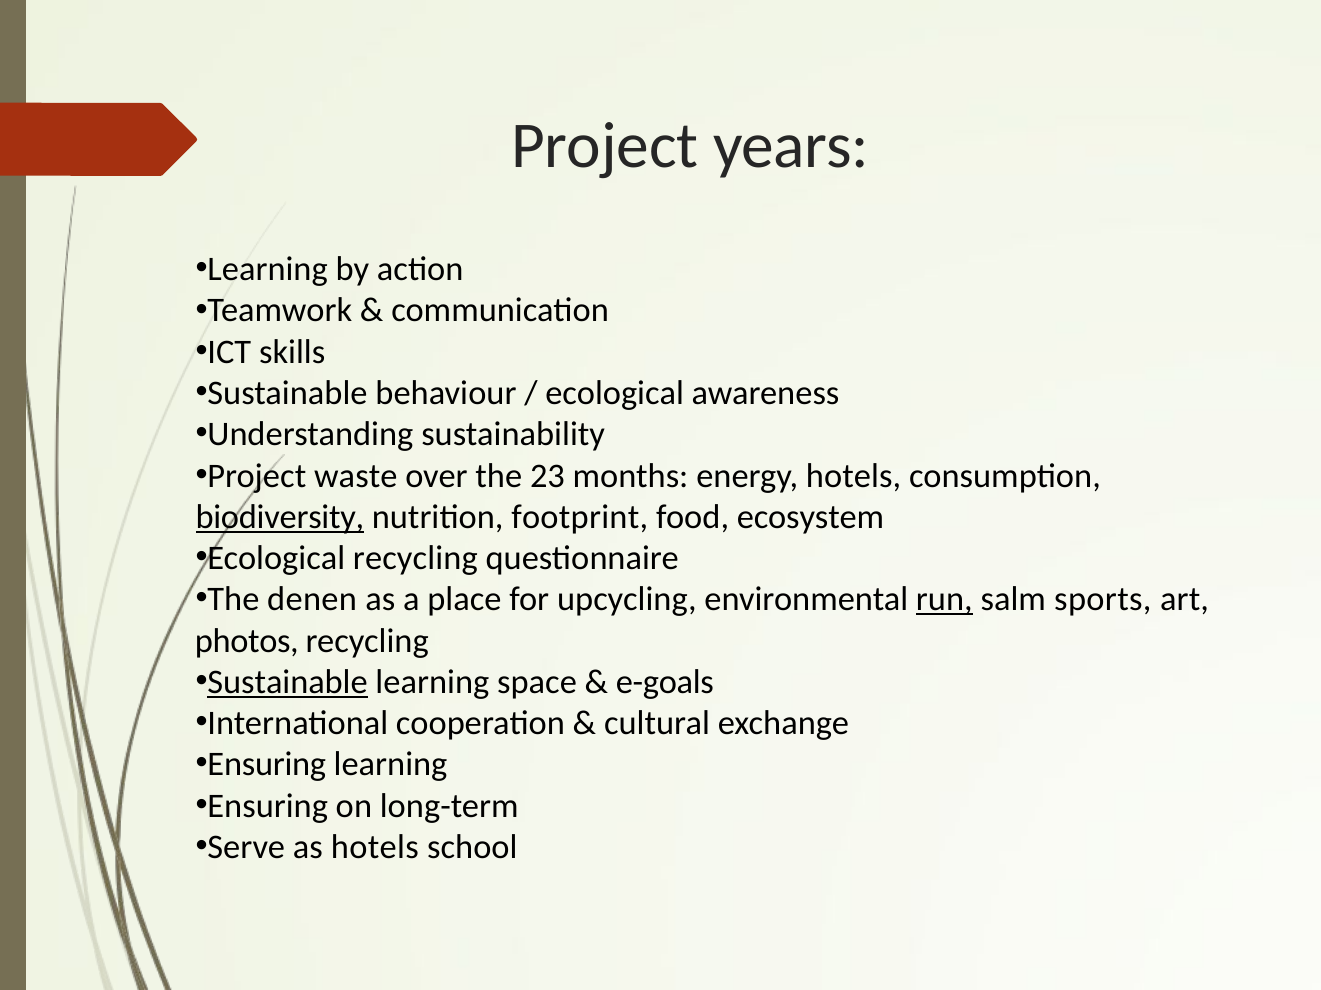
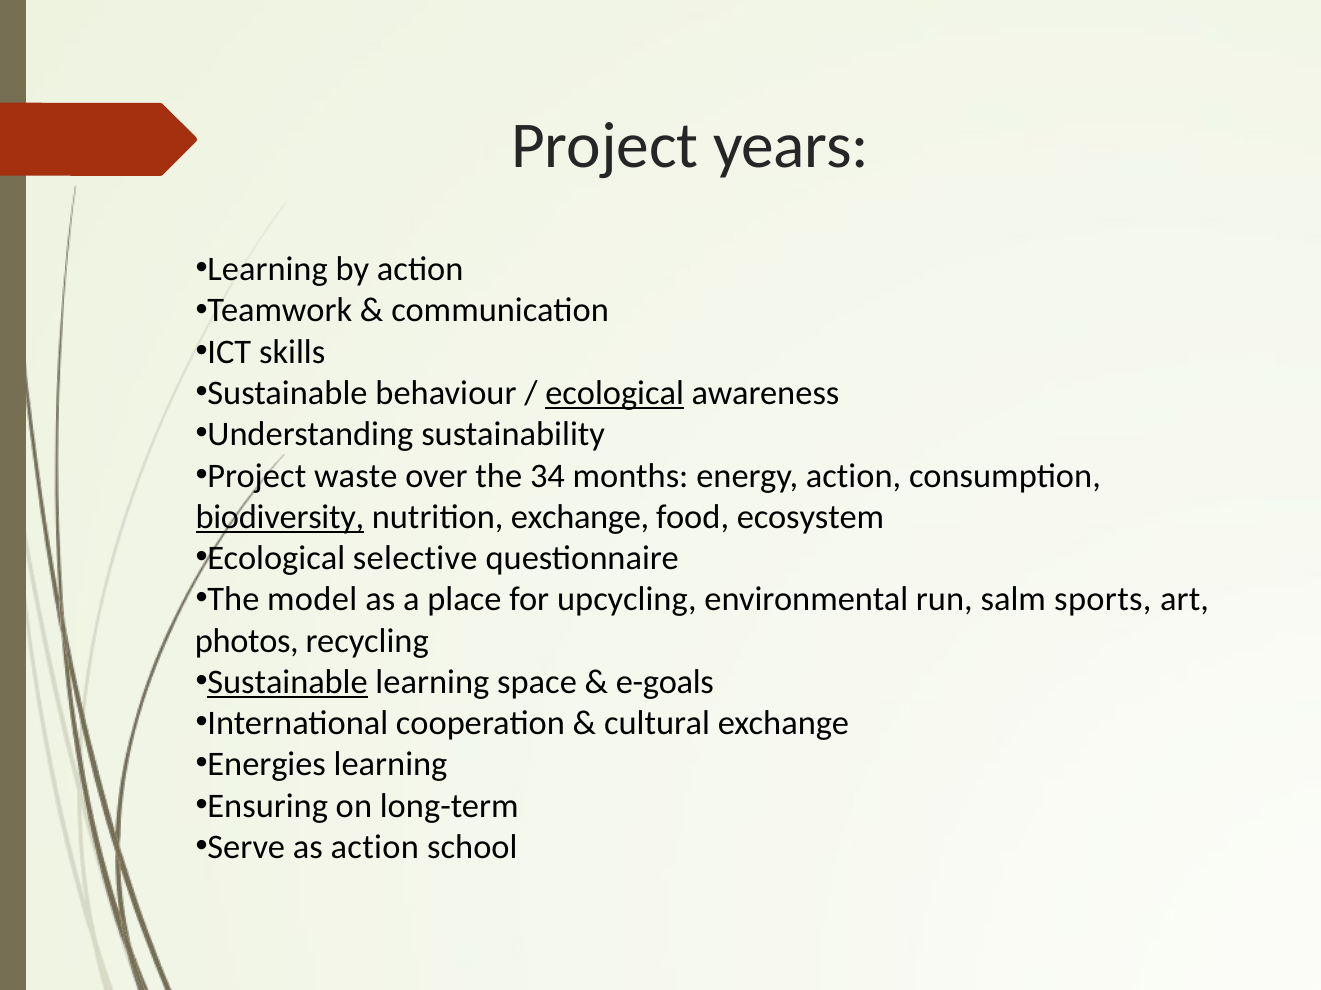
ecological at (615, 393) underline: none -> present
23: 23 -> 34
energy hotels: hotels -> action
nutrition footprint: footprint -> exchange
Ecological recycling: recycling -> selective
denen: denen -> model
run underline: present -> none
Ensuring at (267, 765): Ensuring -> Energies
as hotels: hotels -> action
